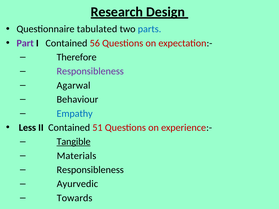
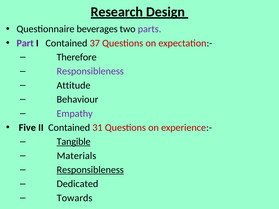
tabulated: tabulated -> beverages
parts colour: blue -> purple
56: 56 -> 37
Agarwal: Agarwal -> Attitude
Empathy colour: blue -> purple
Less: Less -> Five
51: 51 -> 31
Responsibleness at (90, 170) underline: none -> present
Ayurvedic: Ayurvedic -> Dedicated
